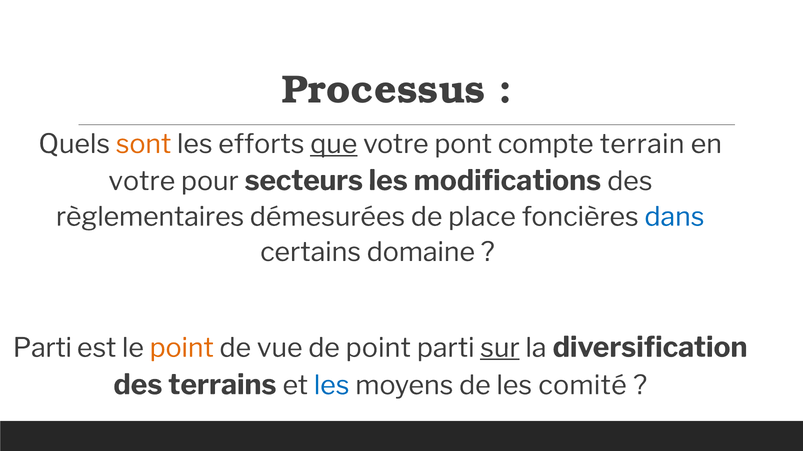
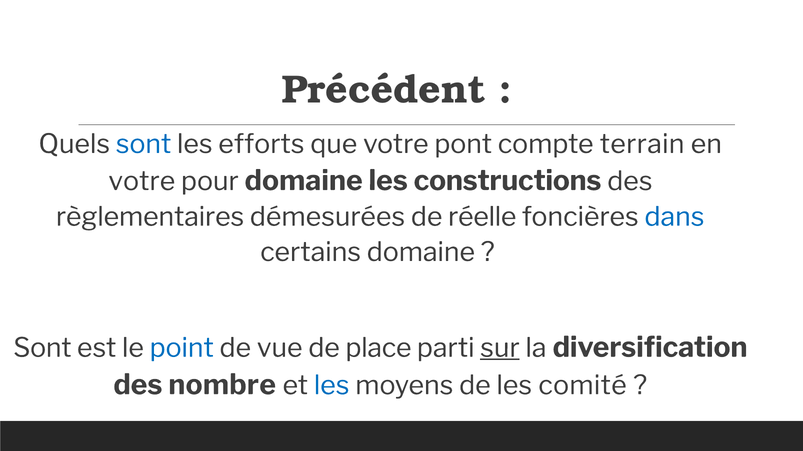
Processus: Processus -> Précédent
sont at (144, 144) colour: orange -> blue
que underline: present -> none
pour secteurs: secteurs -> domaine
modifications: modifications -> constructions
place: place -> réelle
Parti at (42, 348): Parti -> Sont
point at (182, 348) colour: orange -> blue
de point: point -> place
terrains: terrains -> nombre
